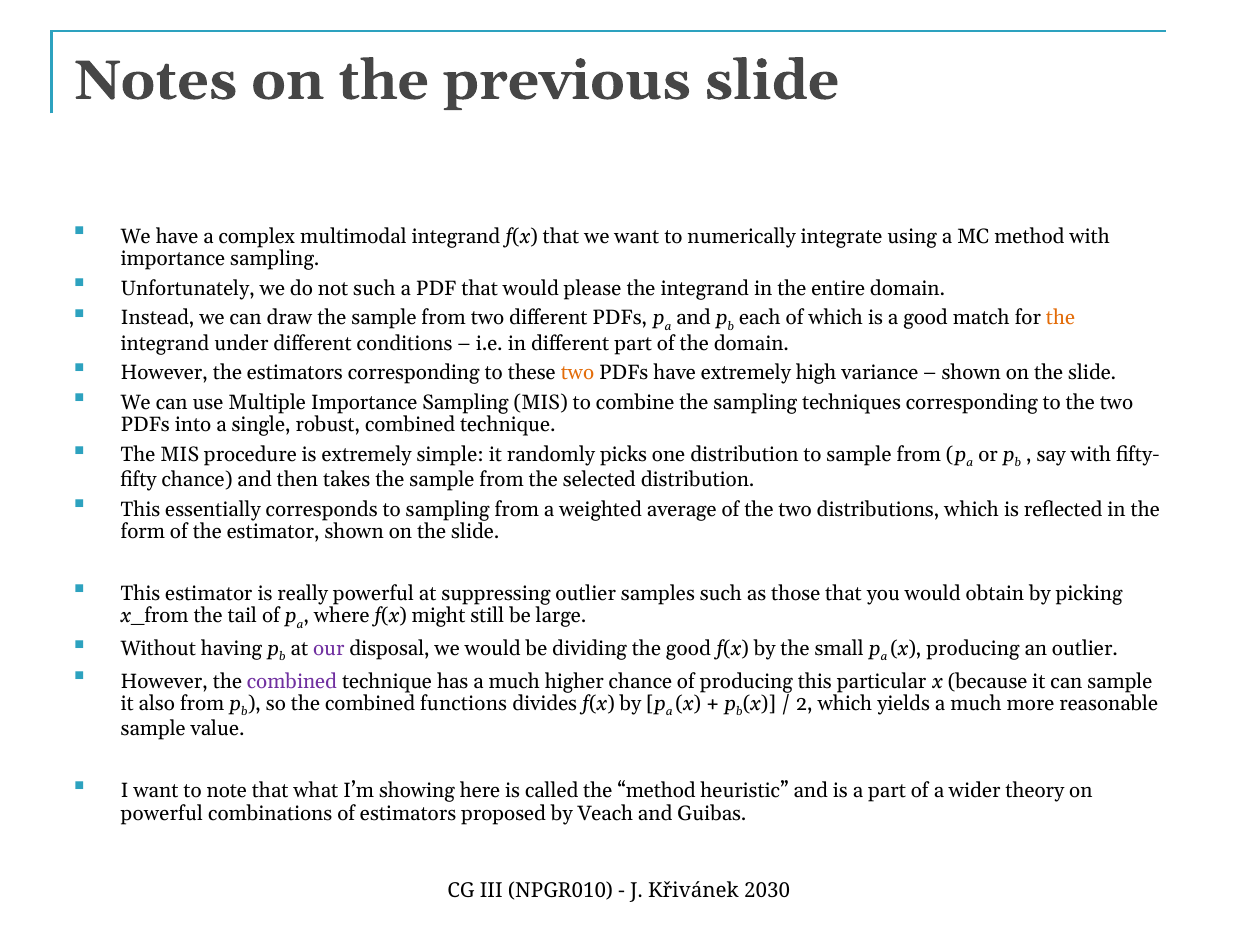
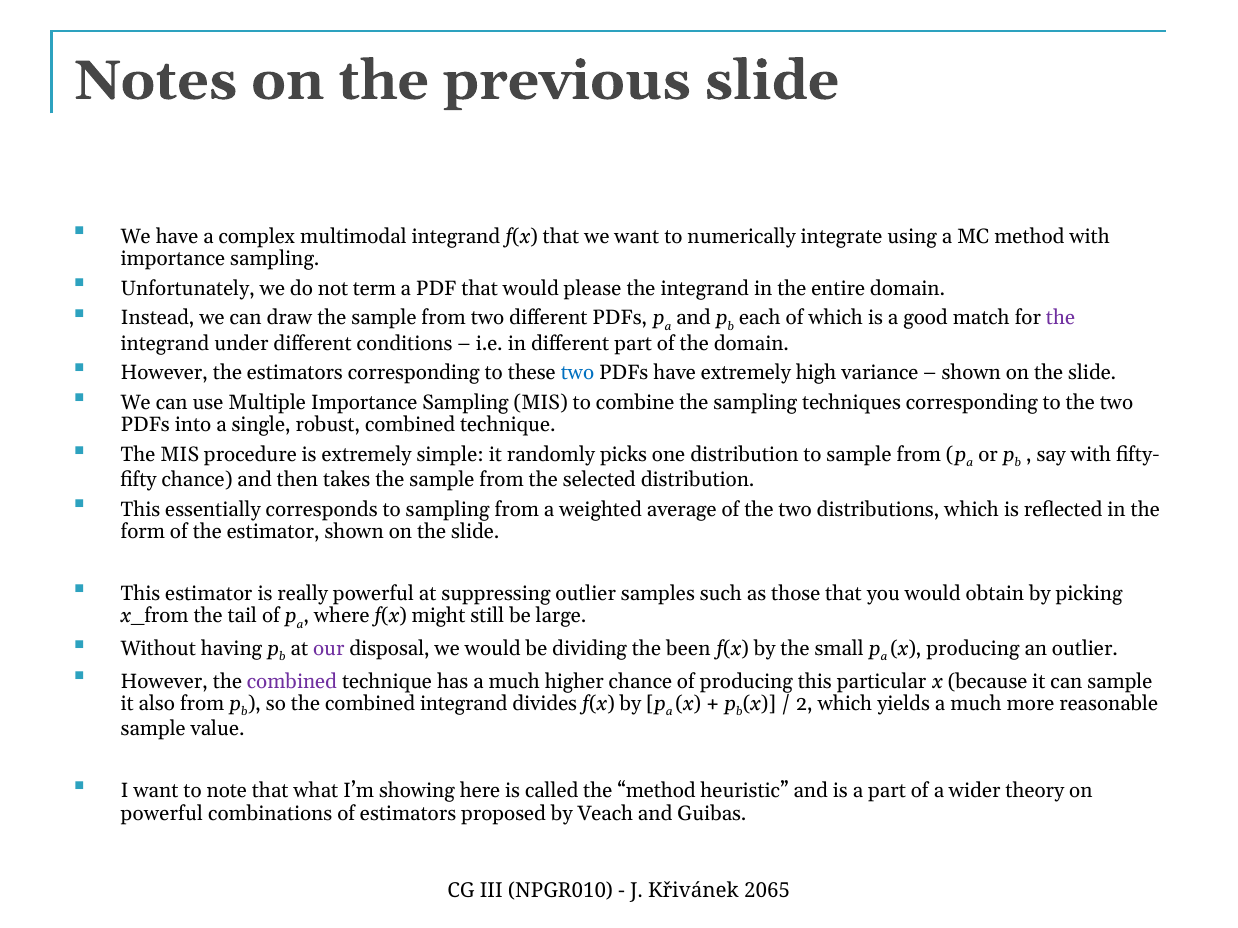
not such: such -> term
the at (1060, 318) colour: orange -> purple
two at (577, 373) colour: orange -> blue
the good: good -> been
combined functions: functions -> integrand
2030: 2030 -> 2065
